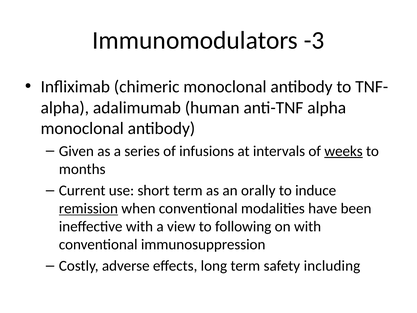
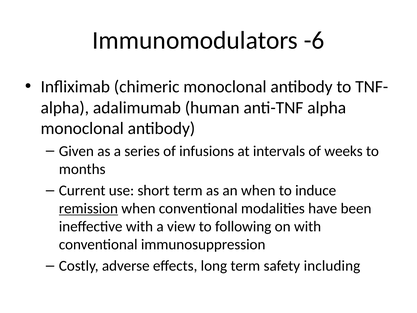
-3: -3 -> -6
weeks underline: present -> none
an orally: orally -> when
